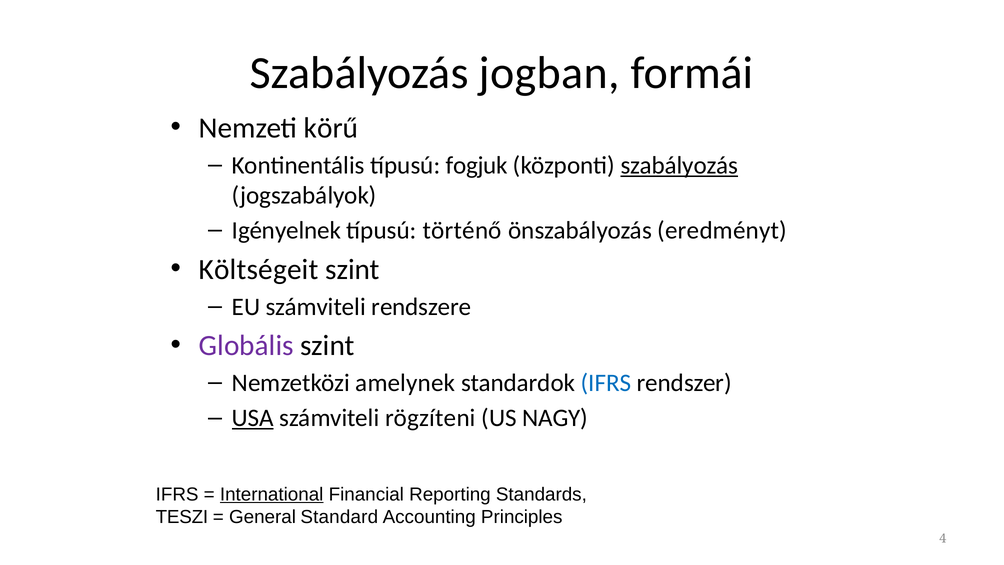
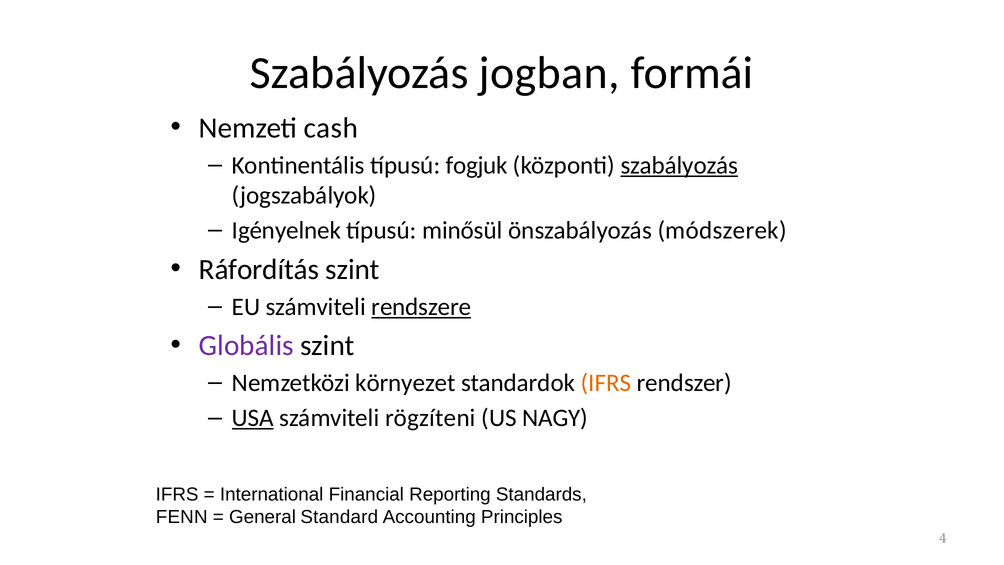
körű: körű -> cash
történő: történő -> minősül
eredményt: eredményt -> módszerek
Költségeit: Költségeit -> Ráfordítás
rendszere underline: none -> present
amelynek: amelynek -> környezet
IFRS at (606, 383) colour: blue -> orange
International underline: present -> none
TESZI: TESZI -> FENN
